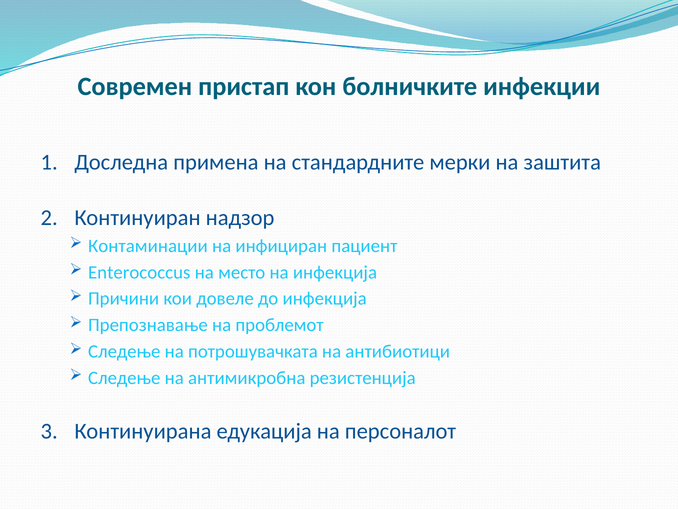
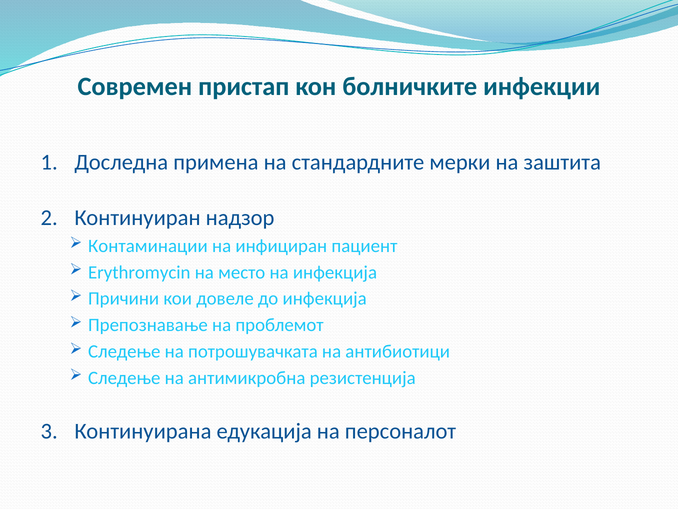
Enterococcus: Enterococcus -> Erythromycin
